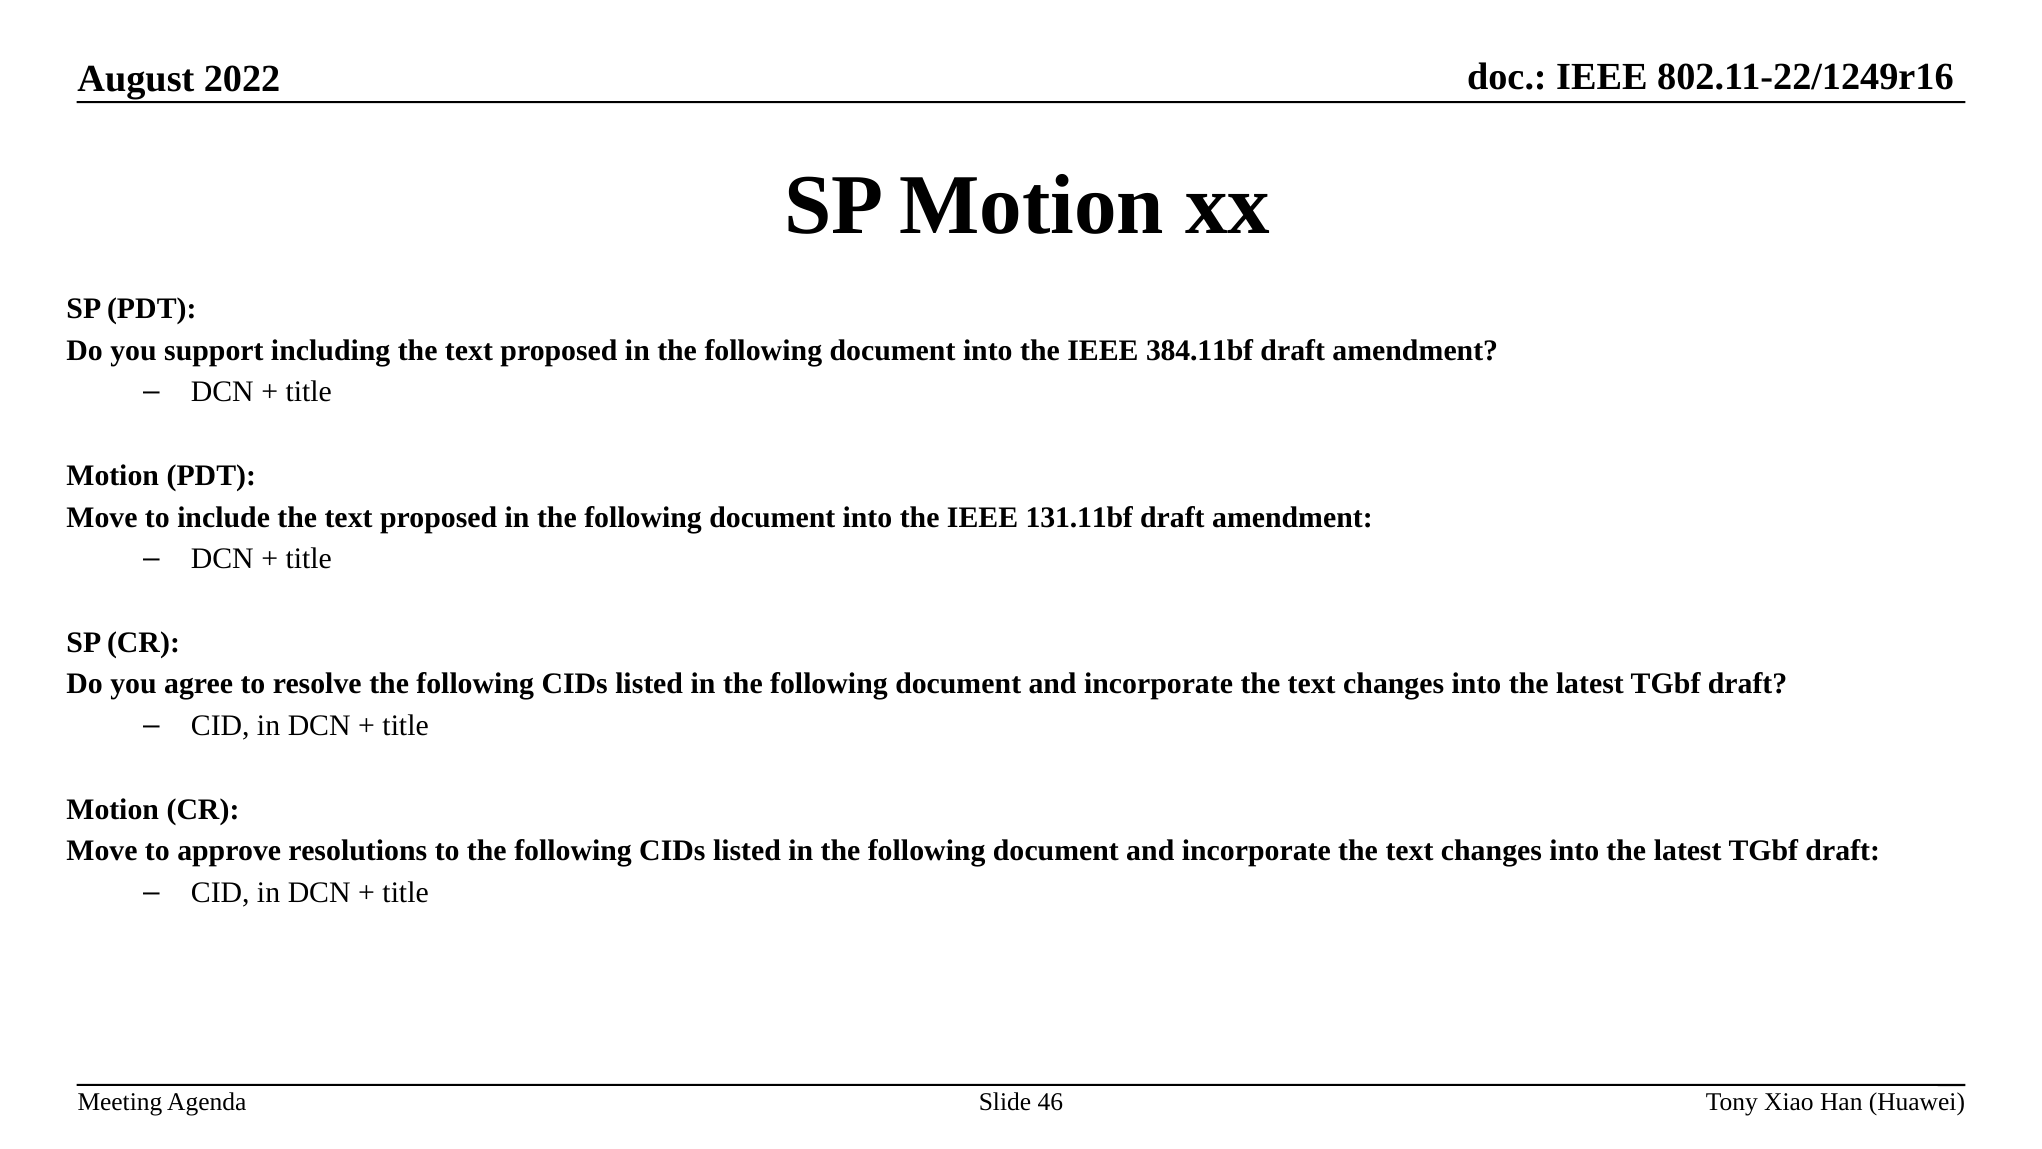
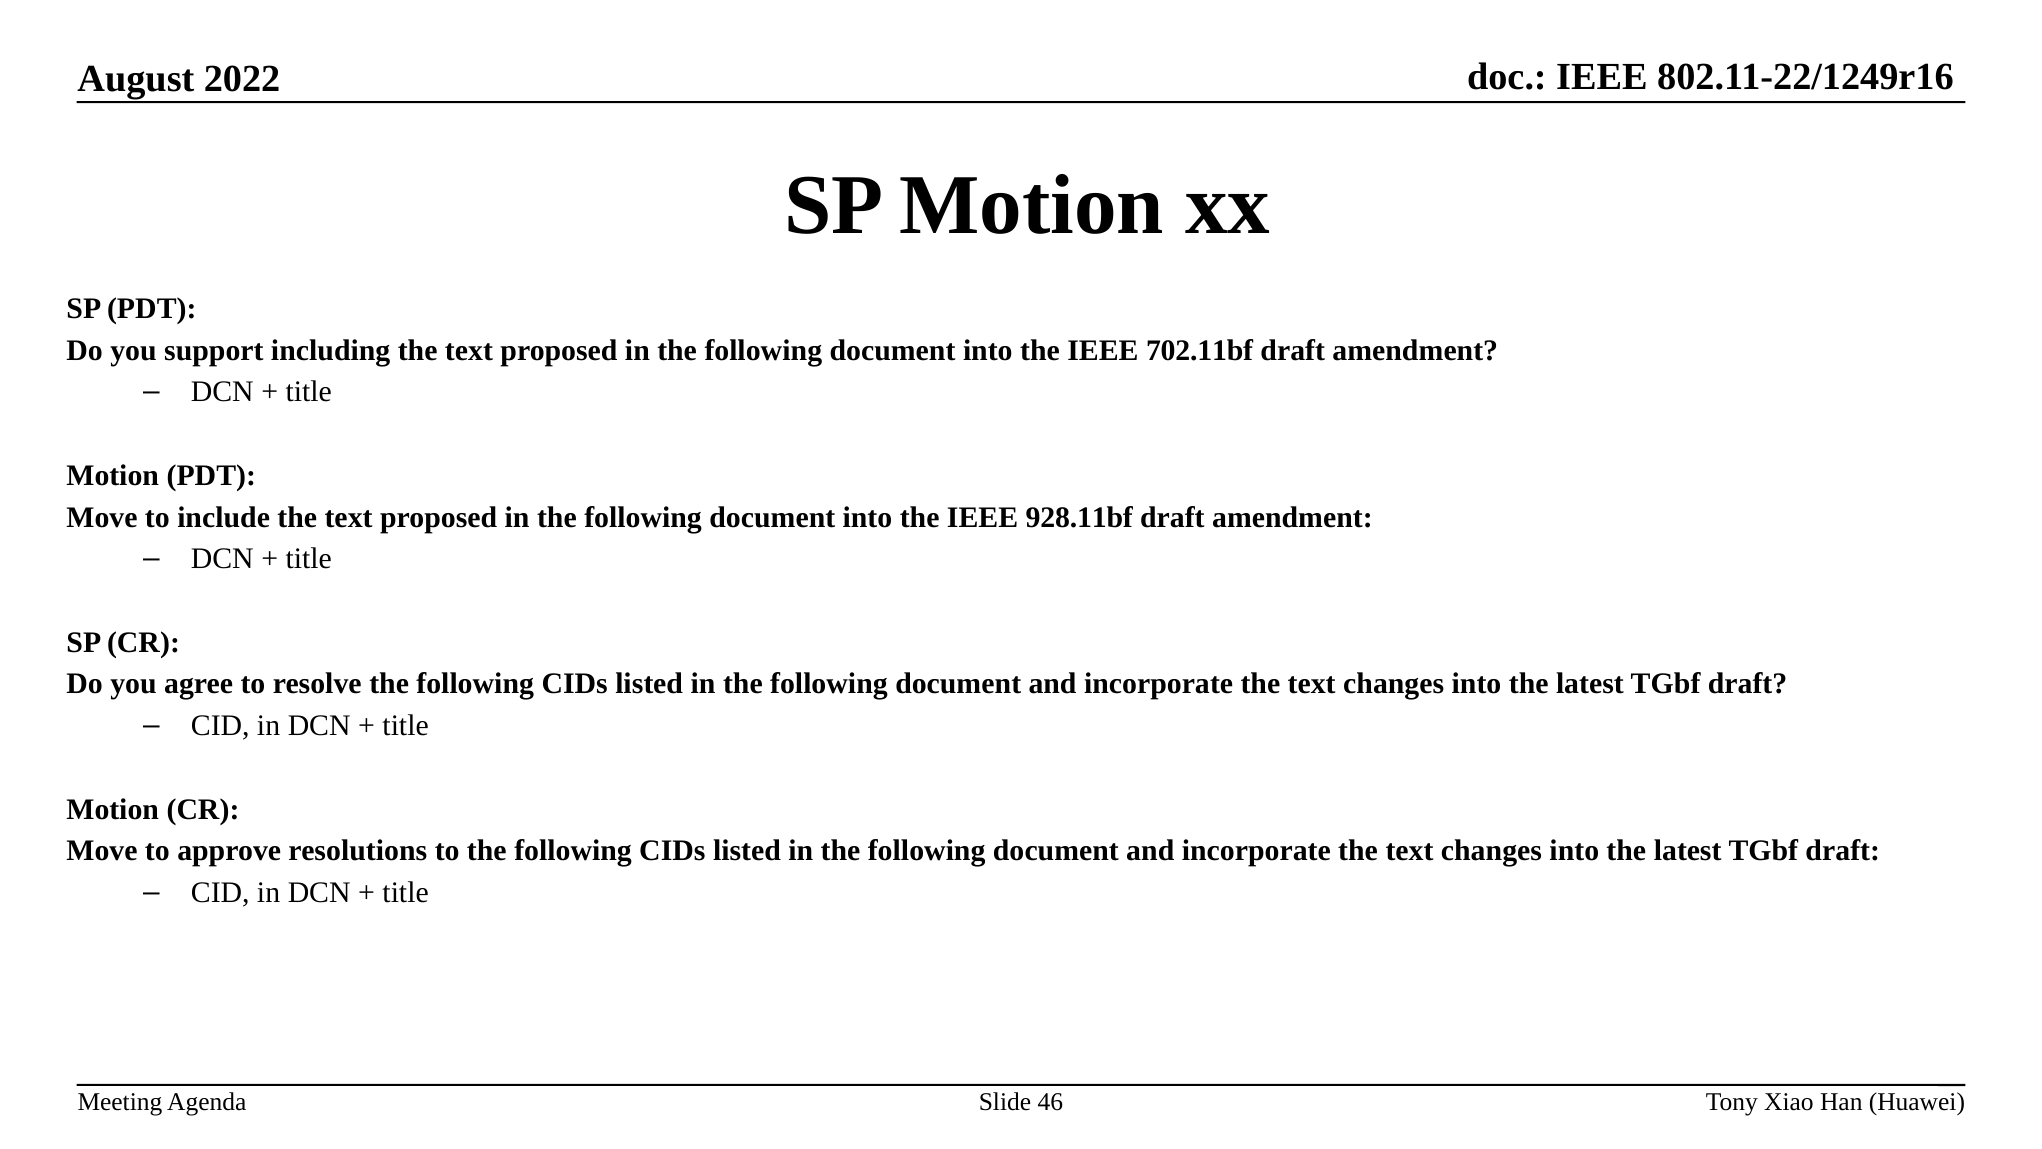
384.11bf: 384.11bf -> 702.11bf
131.11bf: 131.11bf -> 928.11bf
